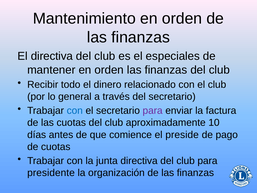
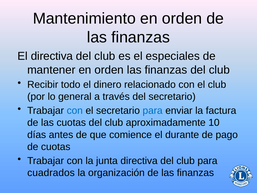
para at (153, 111) colour: purple -> blue
preside: preside -> durante
presidente: presidente -> cuadrados
